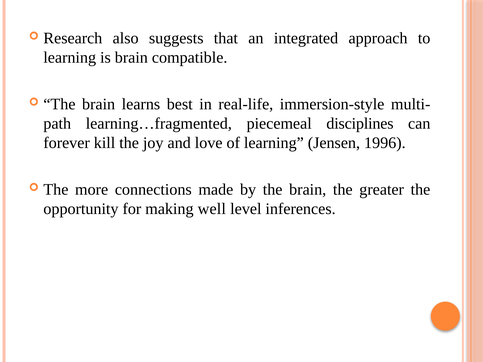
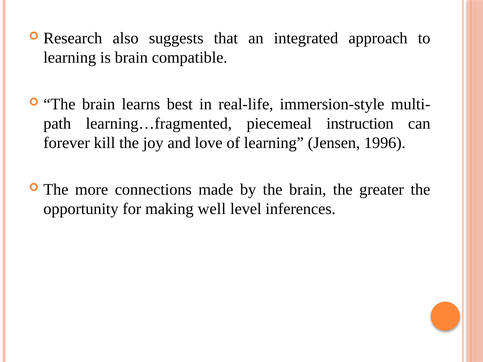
disciplines: disciplines -> instruction
